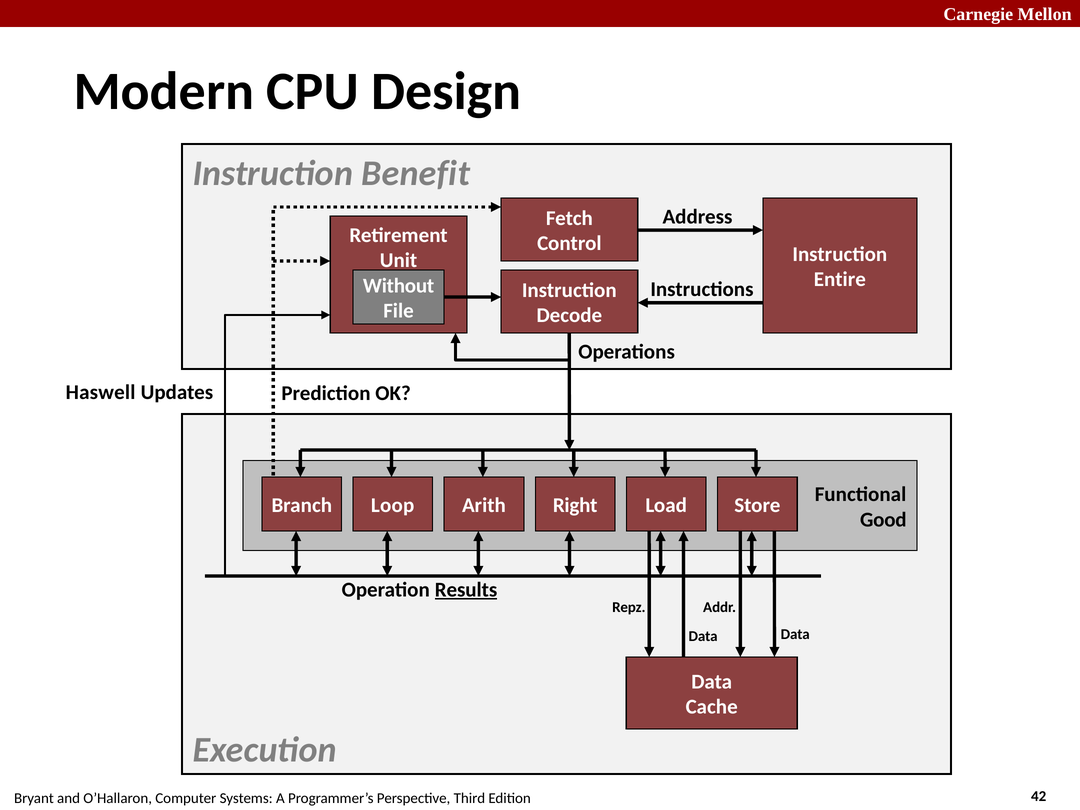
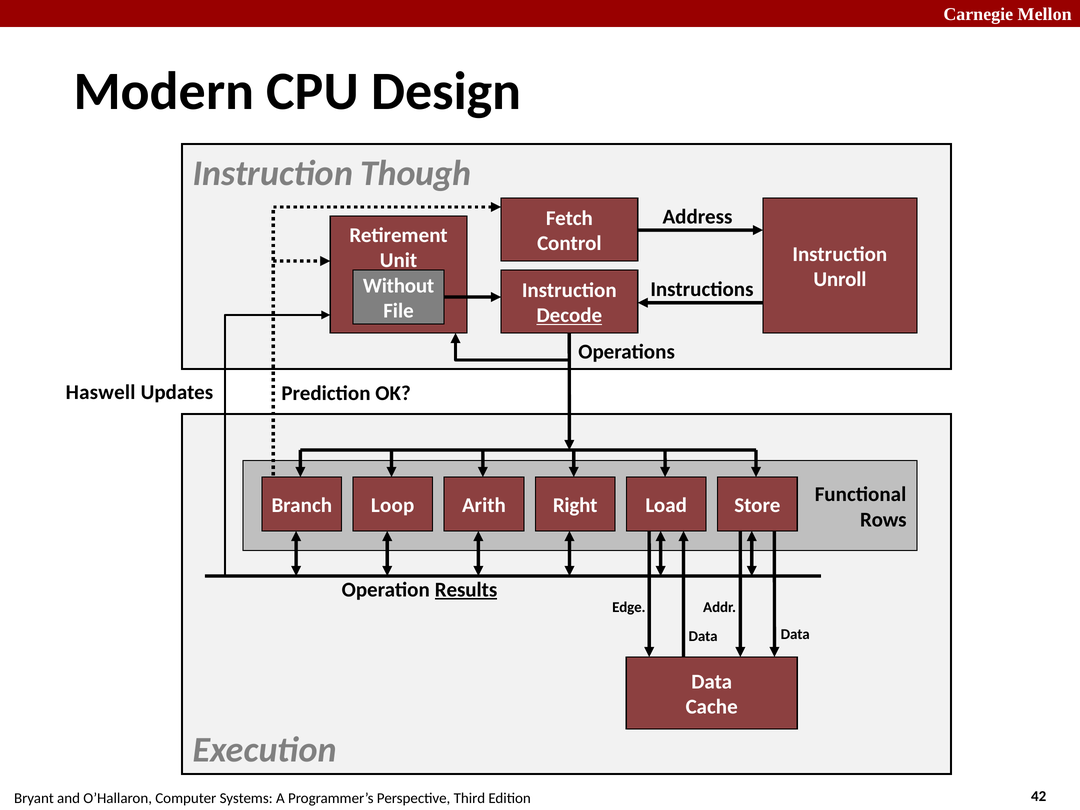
Benefit: Benefit -> Though
Entire: Entire -> Unroll
Decode underline: none -> present
Good: Good -> Rows
Repz: Repz -> Edge
